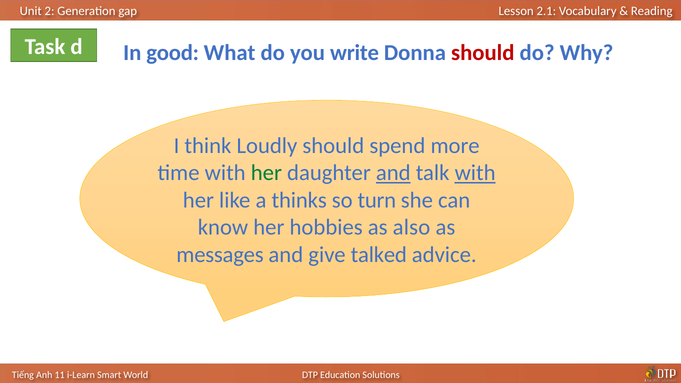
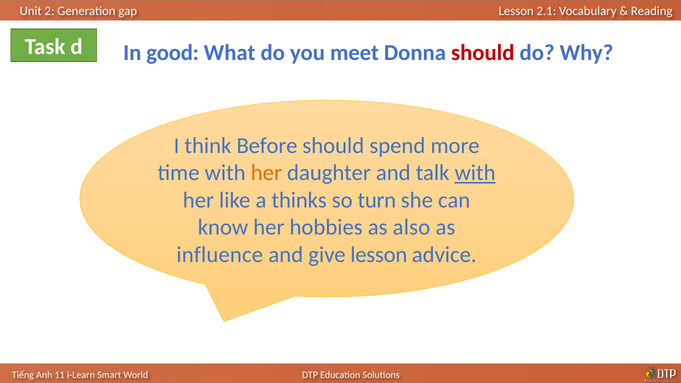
write: write -> meet
Loudly: Loudly -> Before
her at (266, 173) colour: green -> orange
and at (393, 173) underline: present -> none
messages: messages -> influence
give talked: talked -> lesson
